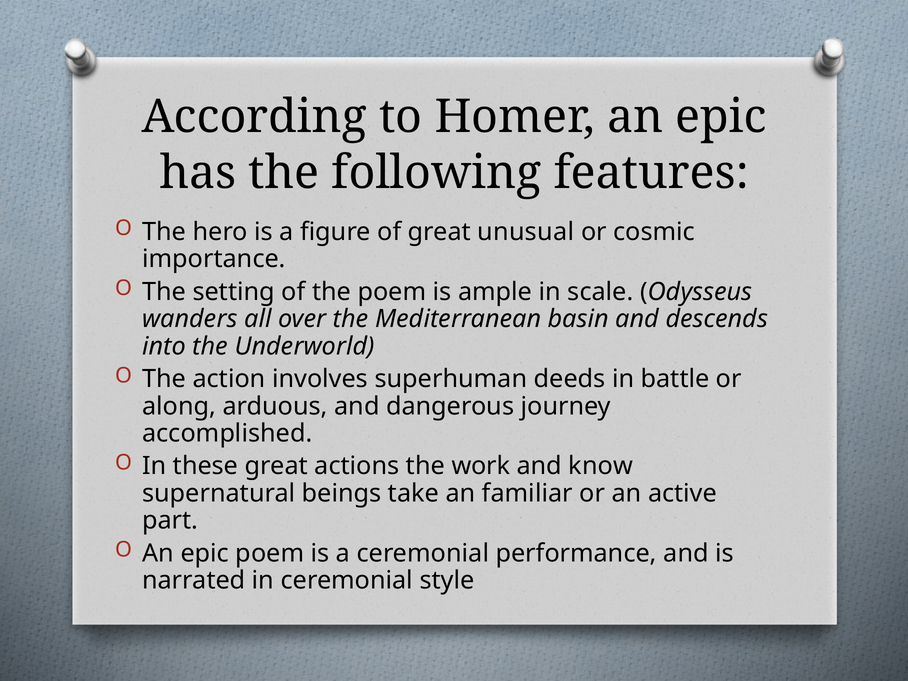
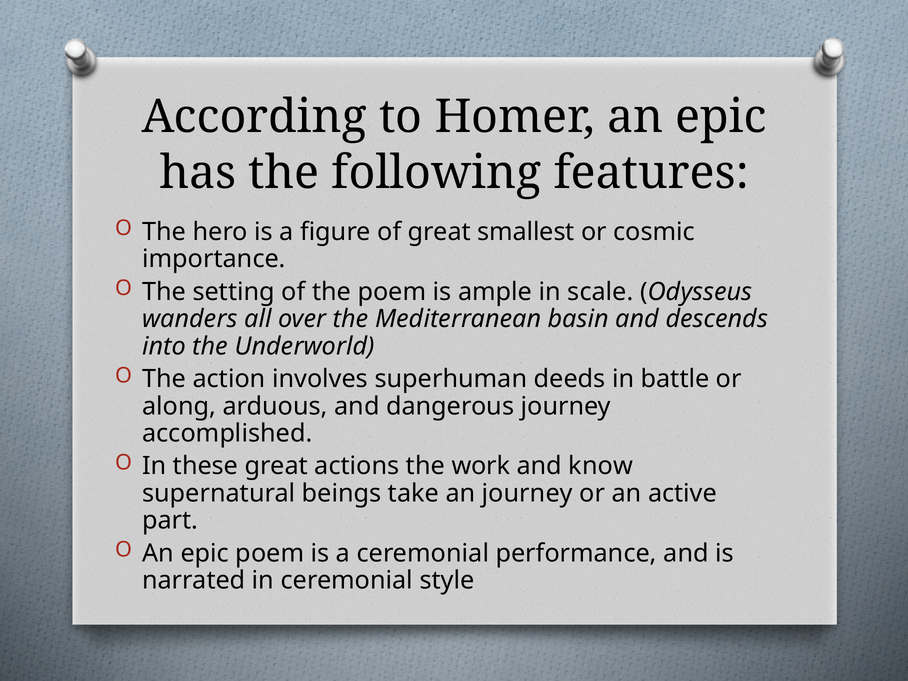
unusual: unusual -> smallest
an familiar: familiar -> journey
